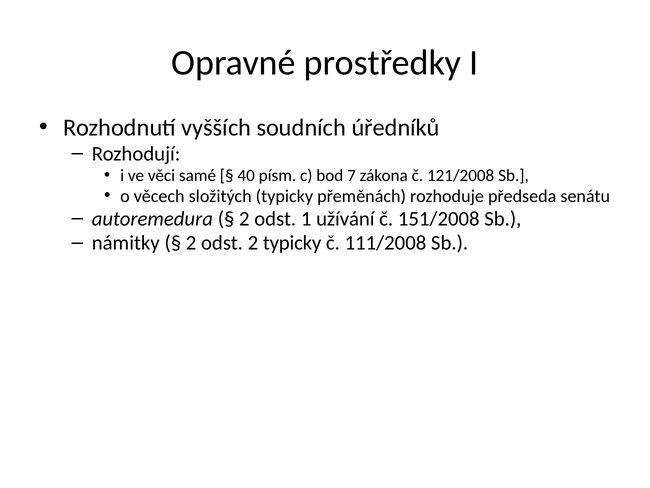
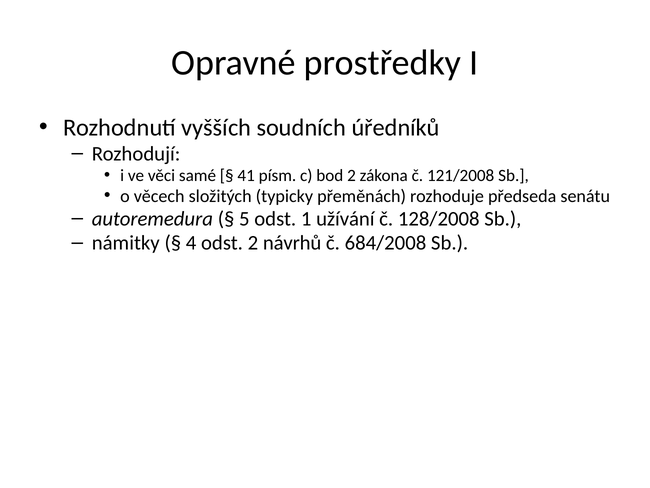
40: 40 -> 41
bod 7: 7 -> 2
2 at (244, 219): 2 -> 5
151/2008: 151/2008 -> 128/2008
2 at (191, 243): 2 -> 4
2 typicky: typicky -> návrhů
111/2008: 111/2008 -> 684/2008
